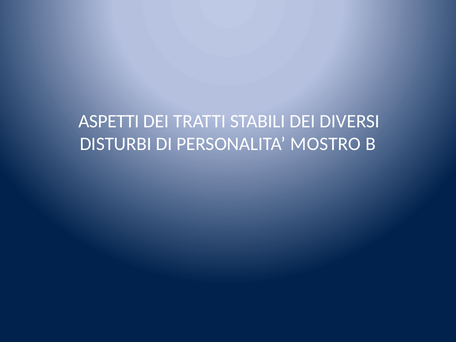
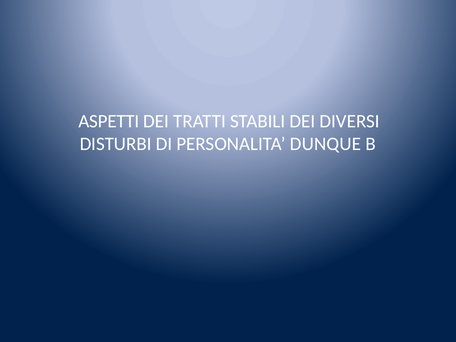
MOSTRO: MOSTRO -> DUNQUE
